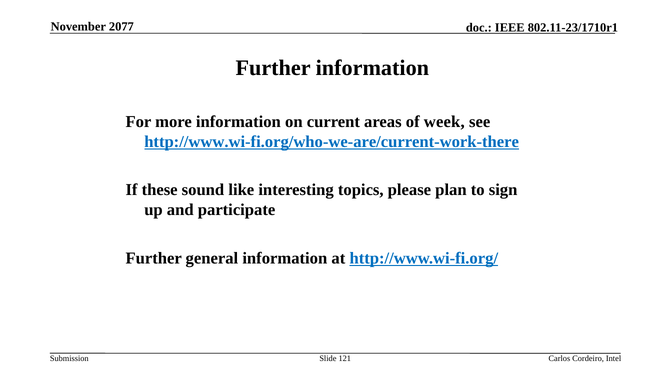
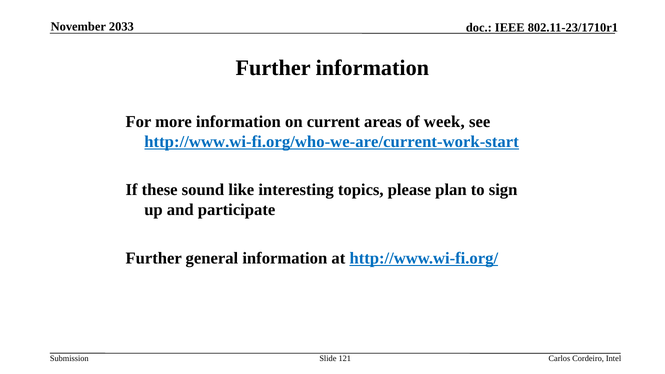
2077: 2077 -> 2033
http://www.wi-fi.org/who-we-are/current-work-there: http://www.wi-fi.org/who-we-are/current-work-there -> http://www.wi-fi.org/who-we-are/current-work-start
